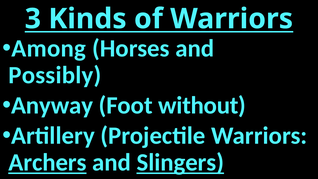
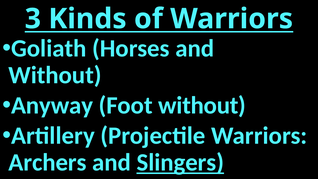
Among: Among -> Goliath
Possibly at (55, 75): Possibly -> Without
Archers underline: present -> none
